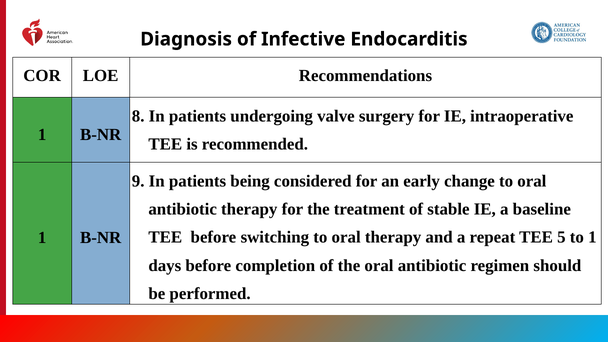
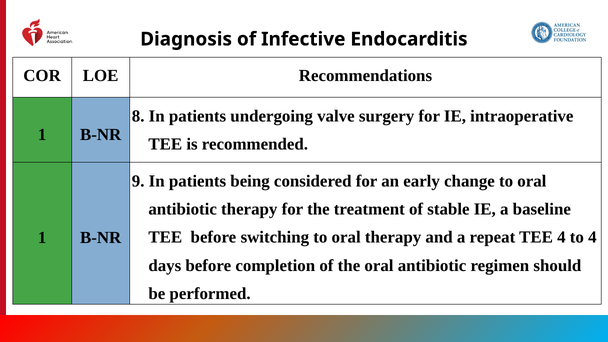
TEE 5: 5 -> 4
to 1: 1 -> 4
